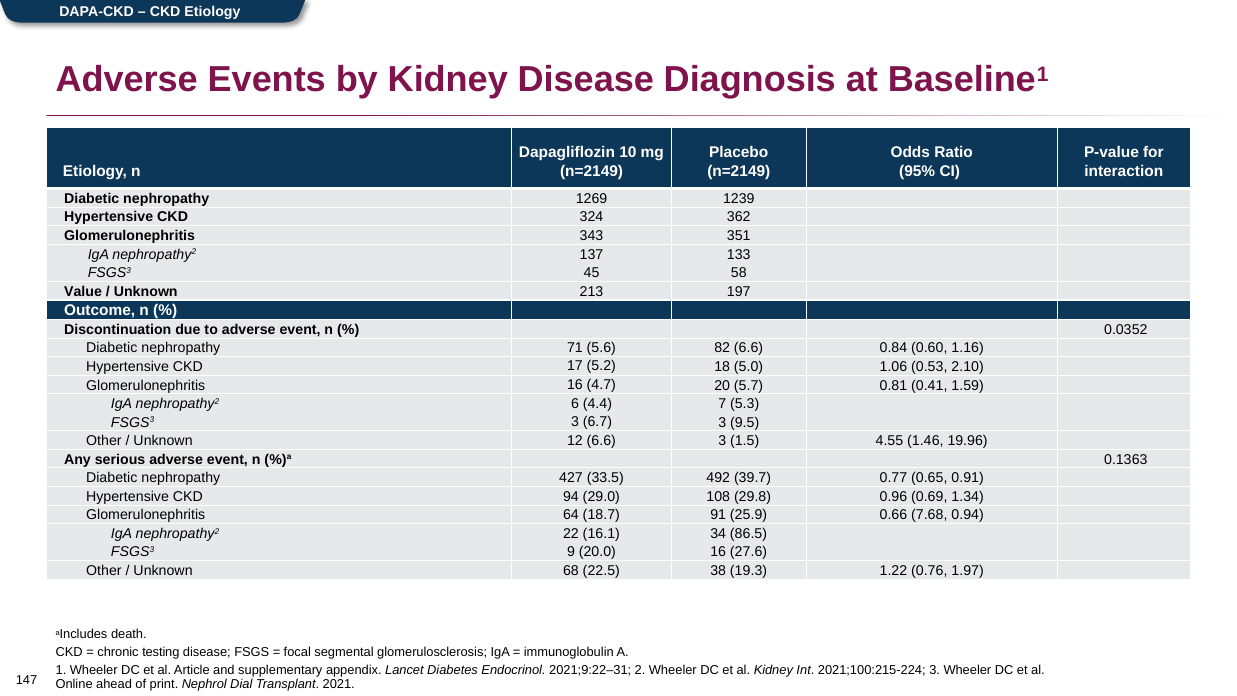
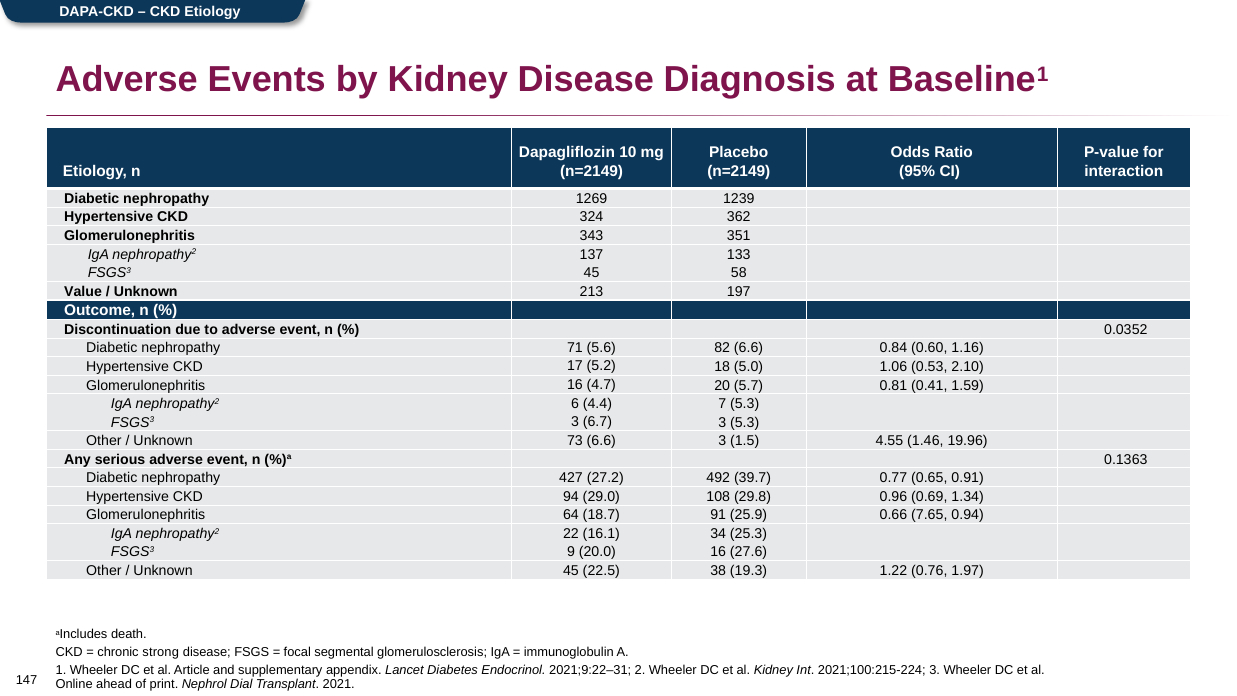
3 9.5: 9.5 -> 5.3
12: 12 -> 73
33.5: 33.5 -> 27.2
7.68: 7.68 -> 7.65
86.5: 86.5 -> 25.3
Unknown 68: 68 -> 45
testing: testing -> strong
